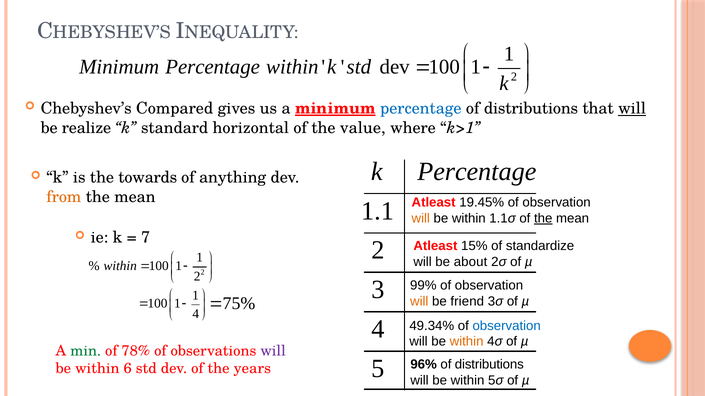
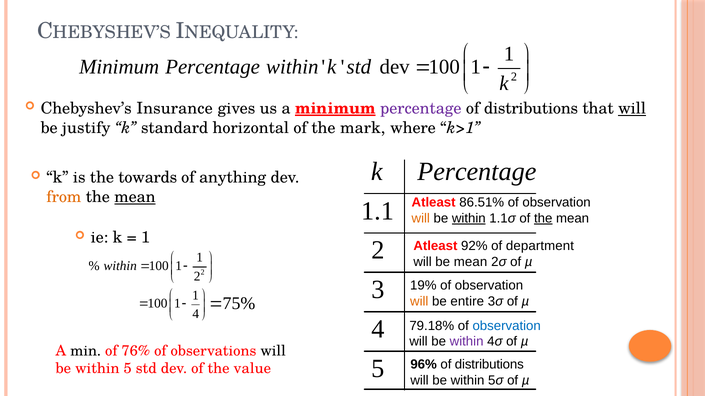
Compared: Compared -> Insurance
percentage at (421, 109) colour: blue -> purple
realize: realize -> justify
value: value -> mark
mean at (135, 197) underline: none -> present
19.45%: 19.45% -> 86.51%
within at (469, 219) underline: none -> present
7 at (146, 238): 7 -> 1
15%: 15% -> 92%
standardize: standardize -> department
be about: about -> mean
99%: 99% -> 19%
friend: friend -> entire
49.34%: 49.34% -> 79.18%
within at (467, 342) colour: orange -> purple
min colour: green -> black
78%: 78% -> 76%
will at (273, 351) colour: purple -> black
within 6: 6 -> 5
years: years -> value
